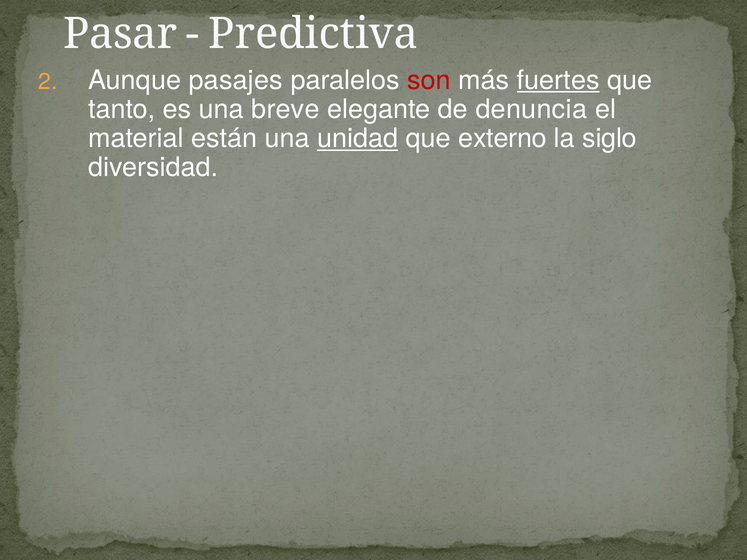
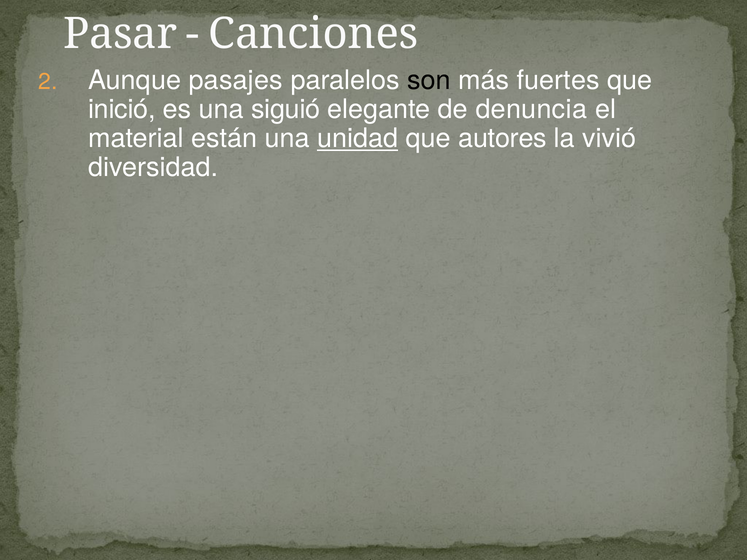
Predictiva: Predictiva -> Canciones
son colour: red -> black
fuertes underline: present -> none
tanto: tanto -> inició
breve: breve -> siguió
externo: externo -> autores
siglo: siglo -> vivió
